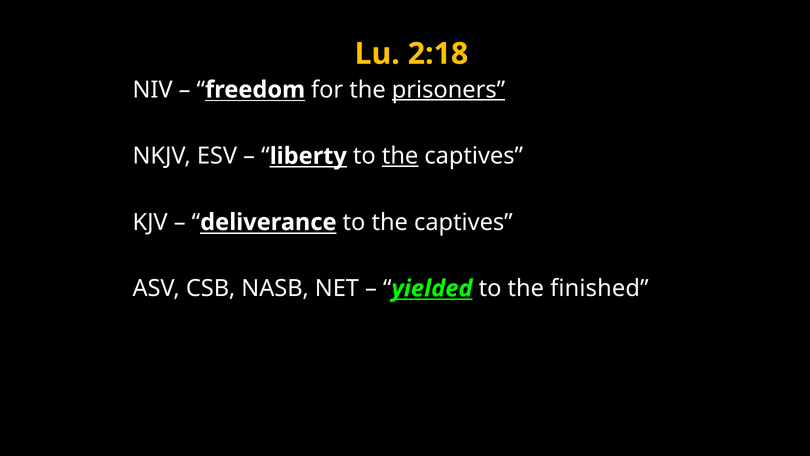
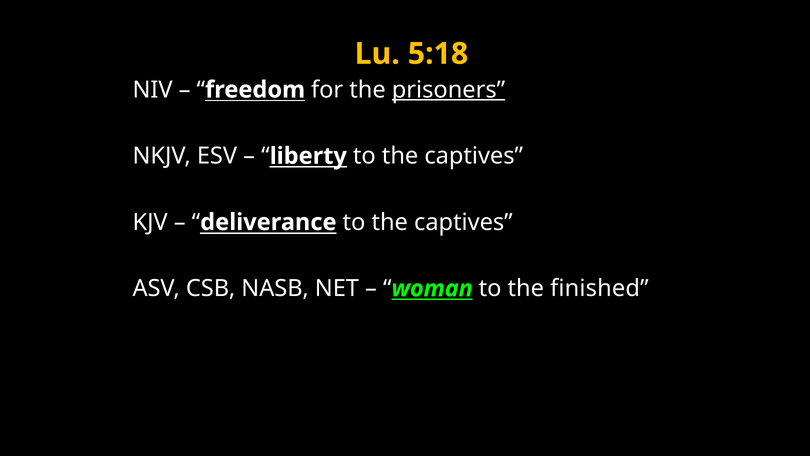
2:18: 2:18 -> 5:18
the at (400, 156) underline: present -> none
yielded: yielded -> woman
